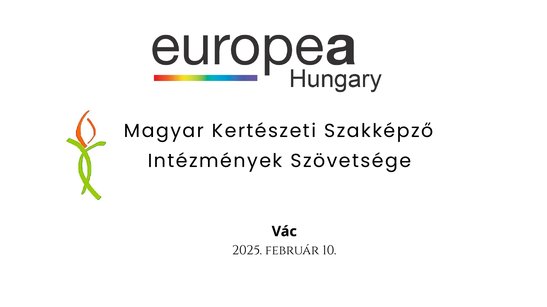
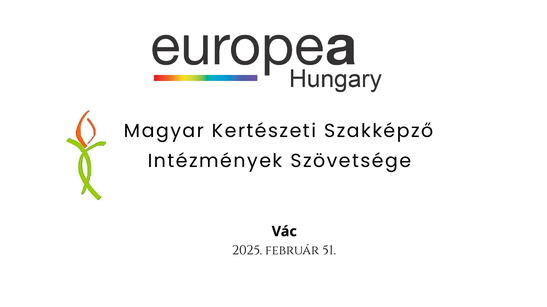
10: 10 -> 51
